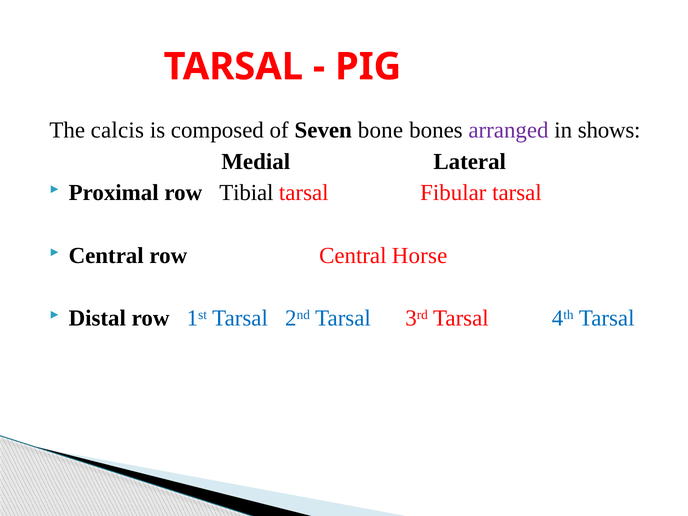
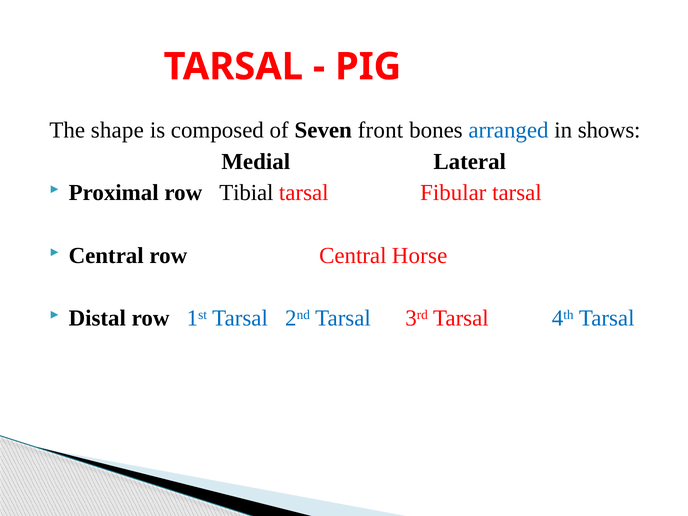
calcis: calcis -> shape
bone: bone -> front
arranged colour: purple -> blue
